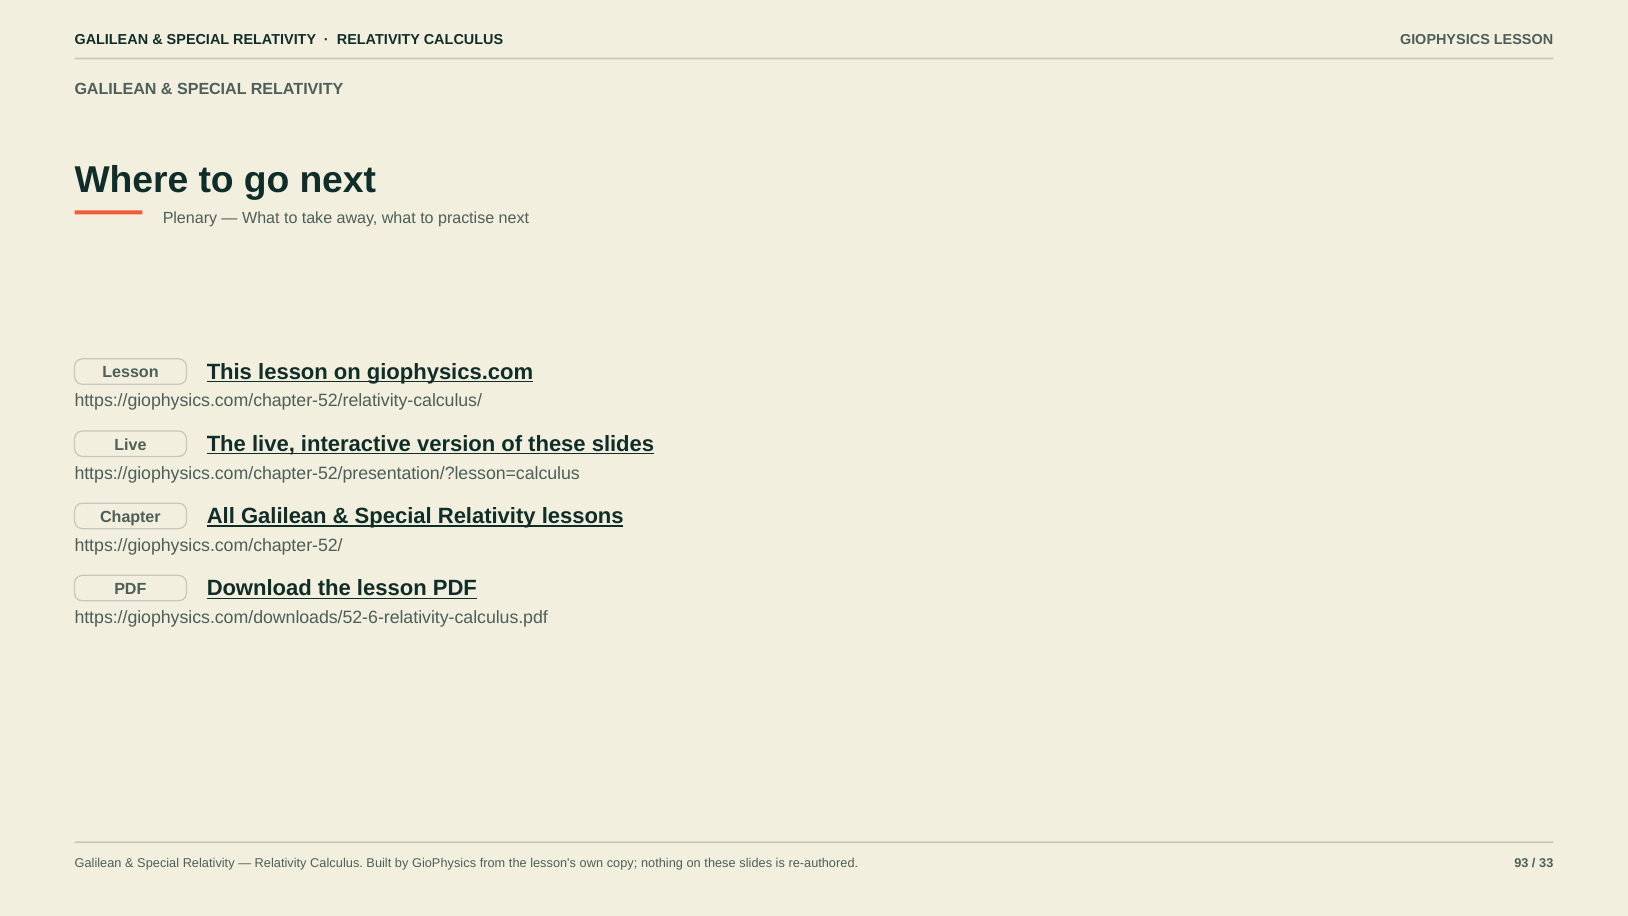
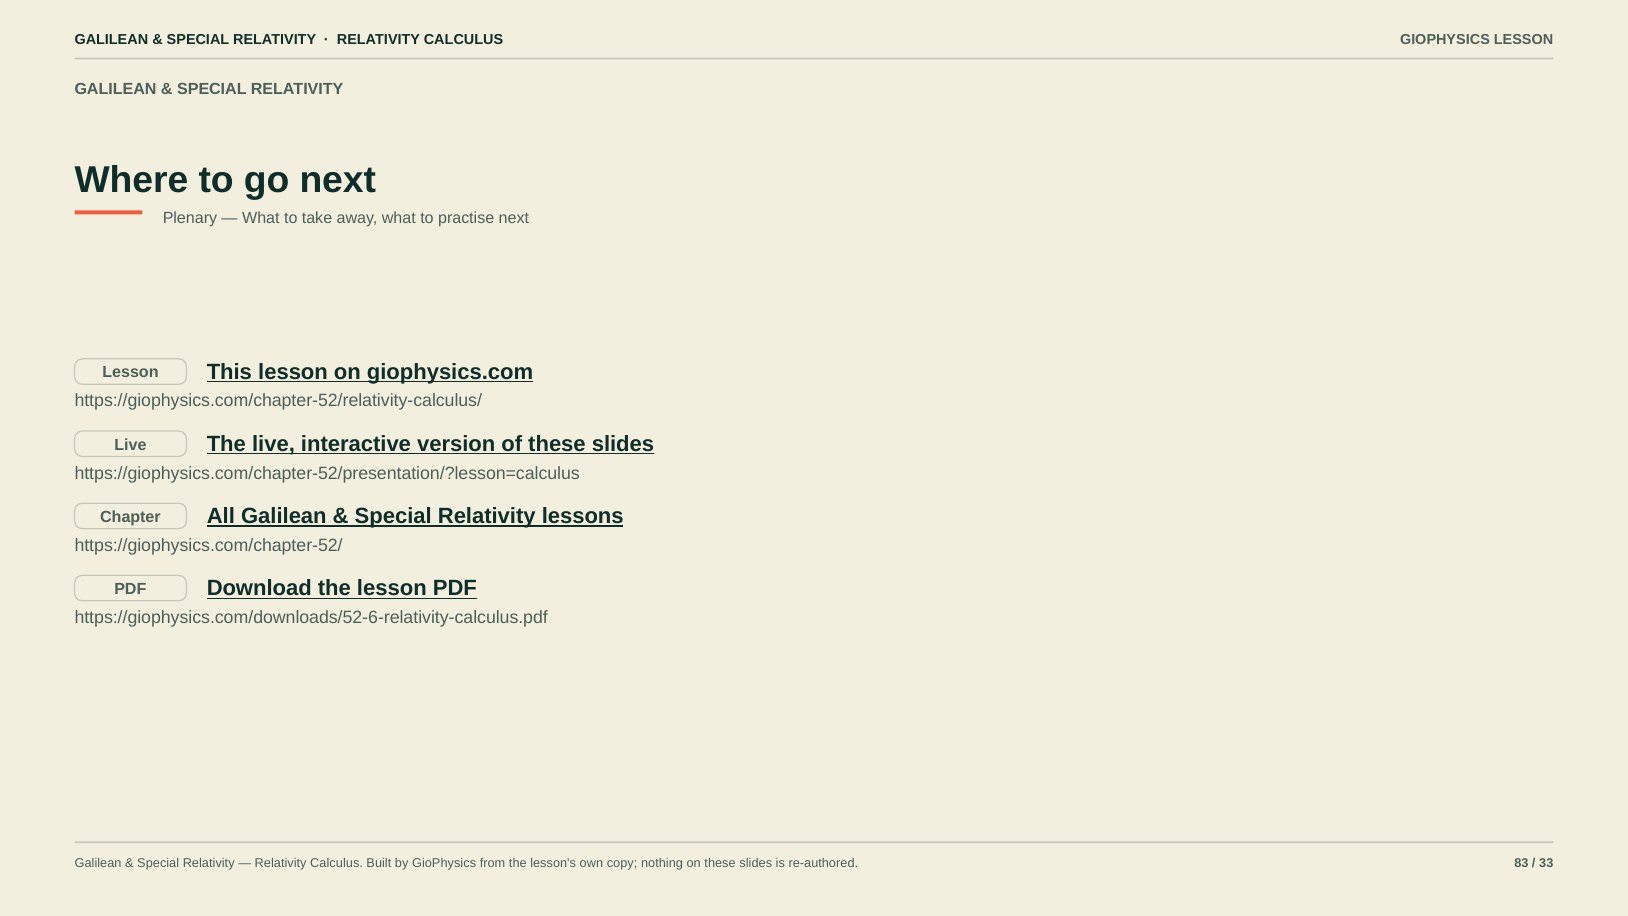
93: 93 -> 83
